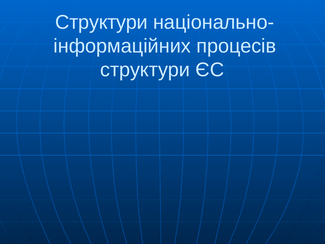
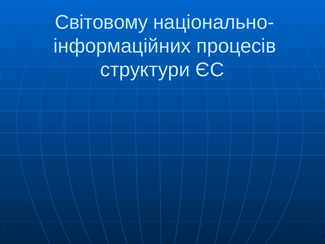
Структури at (101, 22): Структури -> Світовому
